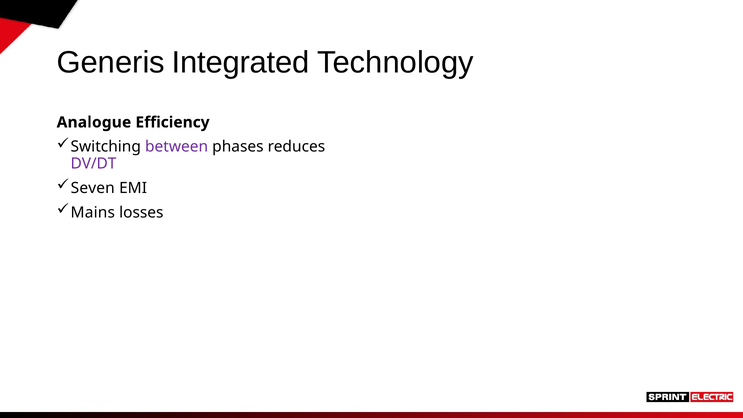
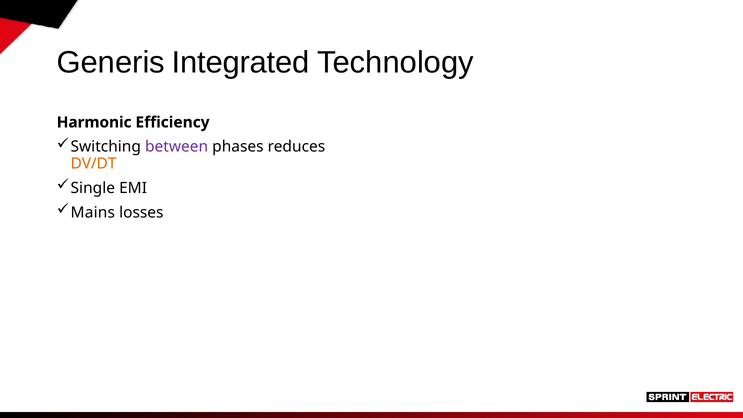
Analogue: Analogue -> Harmonic
DV/DT colour: purple -> orange
Seven: Seven -> Single
